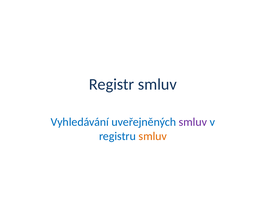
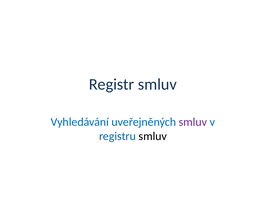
smluv at (153, 136) colour: orange -> black
